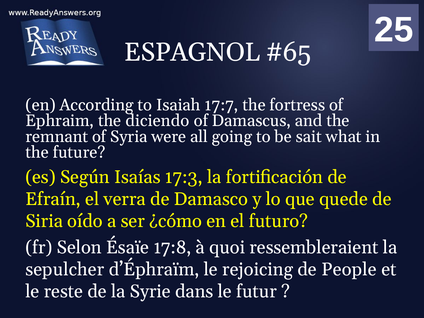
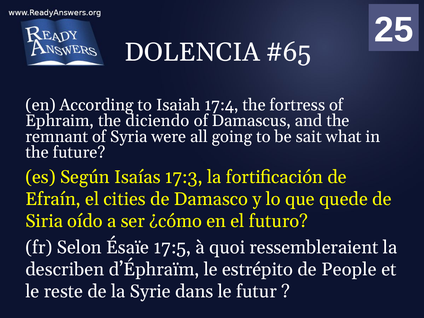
ESPAGNOL: ESPAGNOL -> DOLENCIA
17:7: 17:7 -> 17:4
verra: verra -> cities
17:8: 17:8 -> 17:5
sepulcher: sepulcher -> describen
rejoicing: rejoicing -> estrépito
